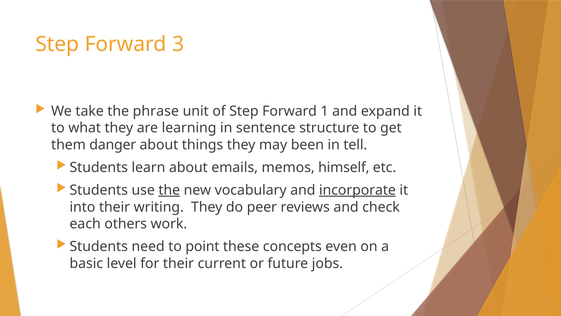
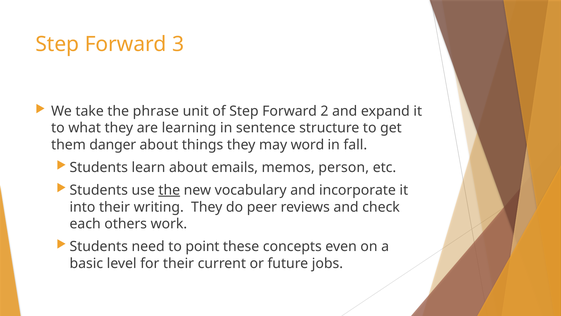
1: 1 -> 2
been: been -> word
tell: tell -> fall
himself: himself -> person
incorporate underline: present -> none
